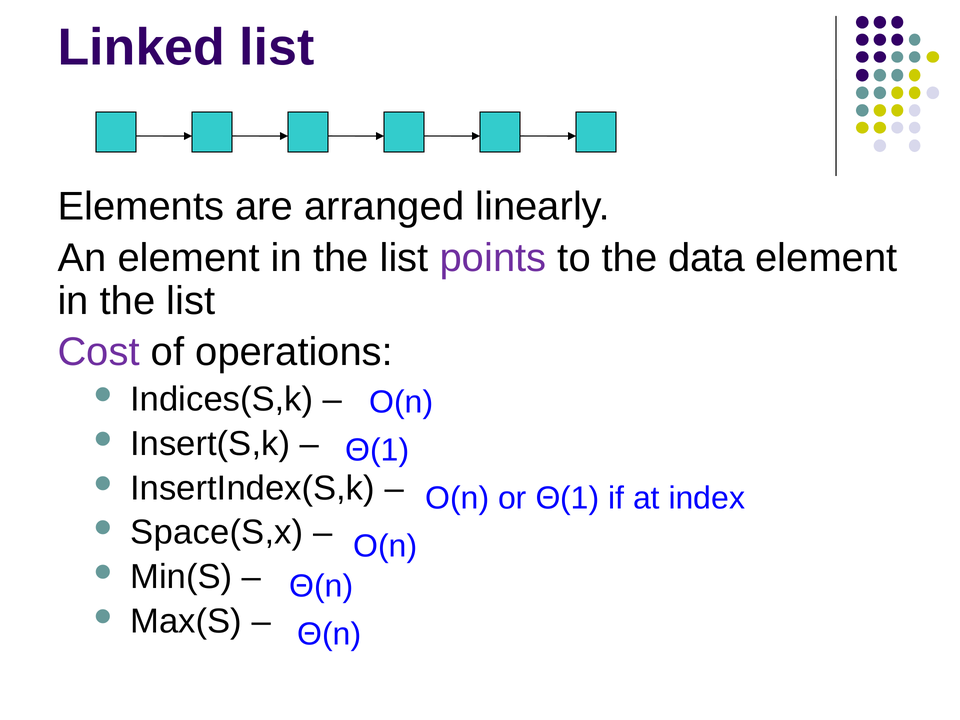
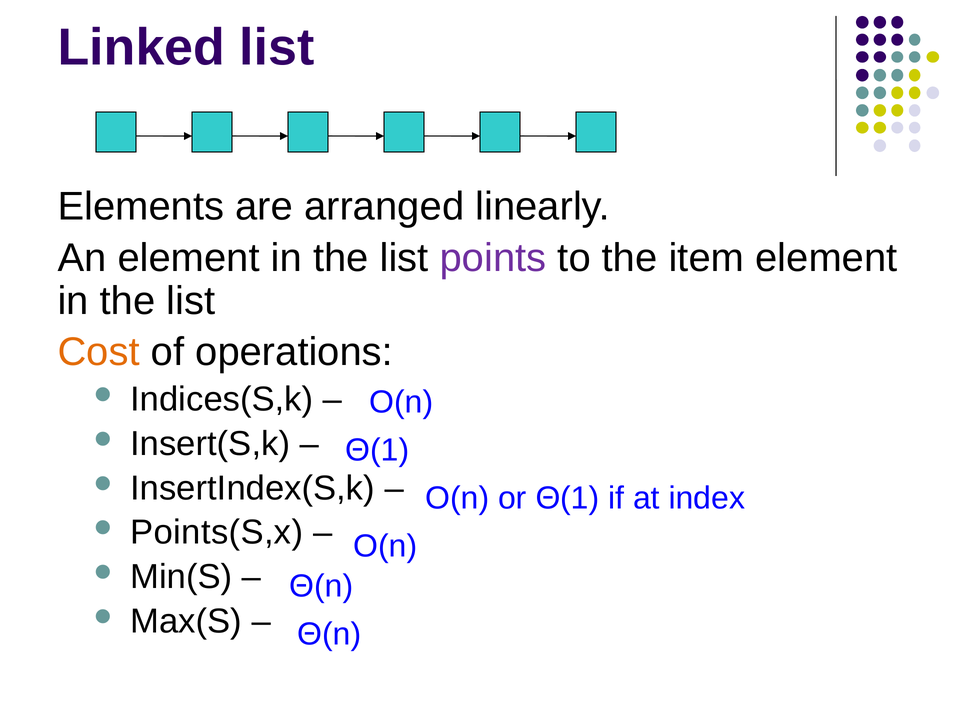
data: data -> item
Cost colour: purple -> orange
Space(S,x: Space(S,x -> Points(S,x
